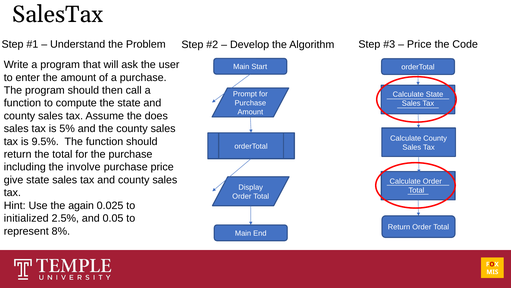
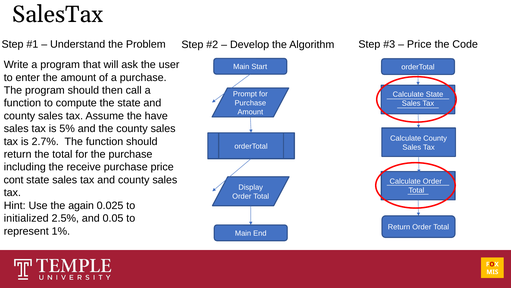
does: does -> have
9.5%: 9.5% -> 2.7%
involve: involve -> receive
give: give -> cont
8%: 8% -> 1%
